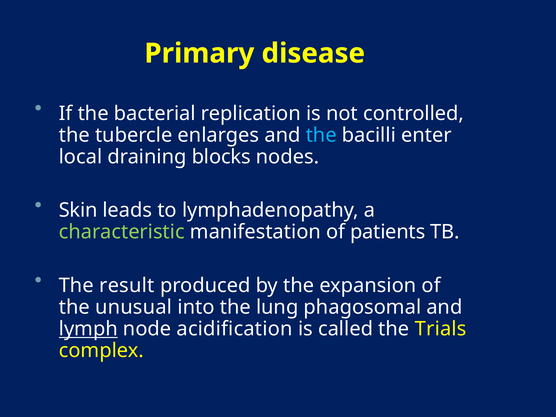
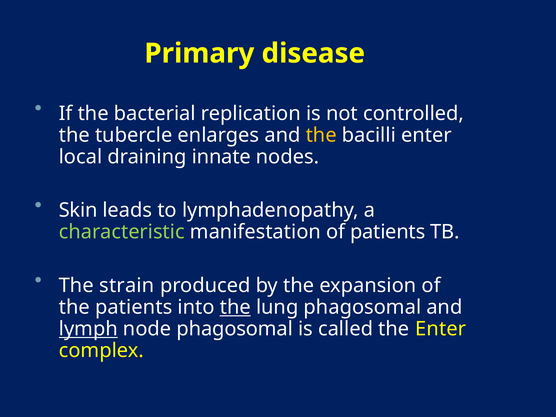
the at (321, 135) colour: light blue -> yellow
blocks: blocks -> innate
result: result -> strain
the unusual: unusual -> patients
the at (235, 307) underline: none -> present
node acidification: acidification -> phagosomal
the Trials: Trials -> Enter
